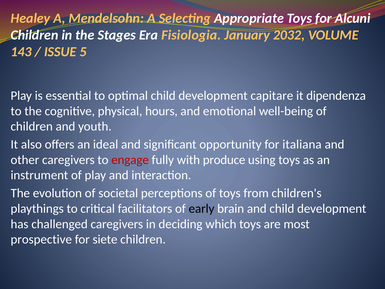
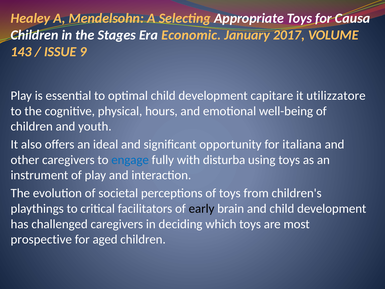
Alcuni: Alcuni -> Causa
Fisiologia: Fisiologia -> Economic
2032: 2032 -> 2017
5: 5 -> 9
dipendenza: dipendenza -> utilizzatore
engage colour: red -> blue
produce: produce -> disturba
siete: siete -> aged
